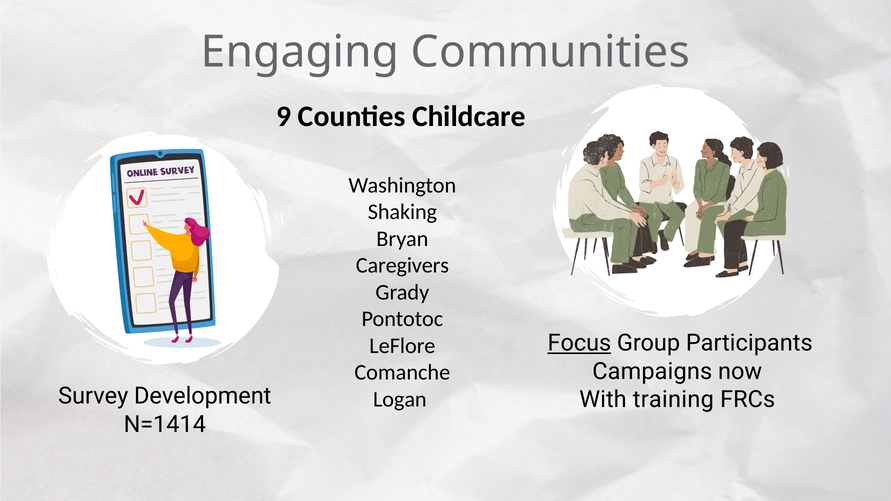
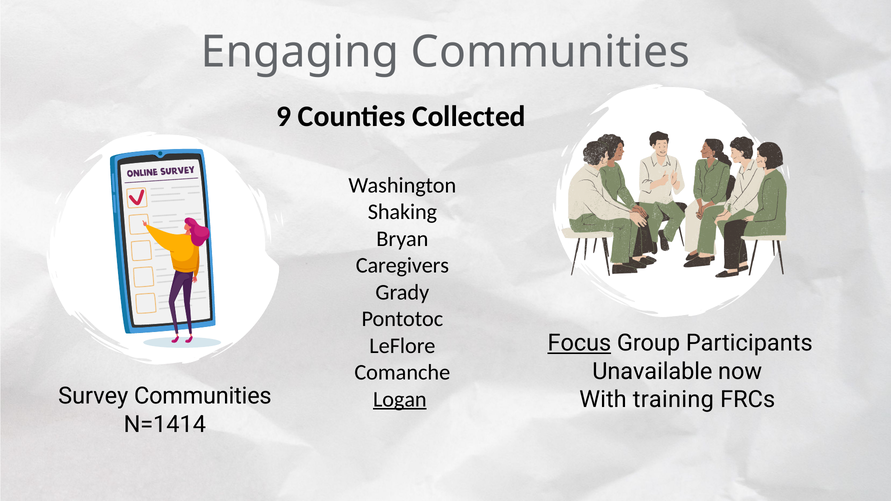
Childcare: Childcare -> Collected
Campaigns: Campaigns -> Unavailable
Survey Development: Development -> Communities
Logan underline: none -> present
